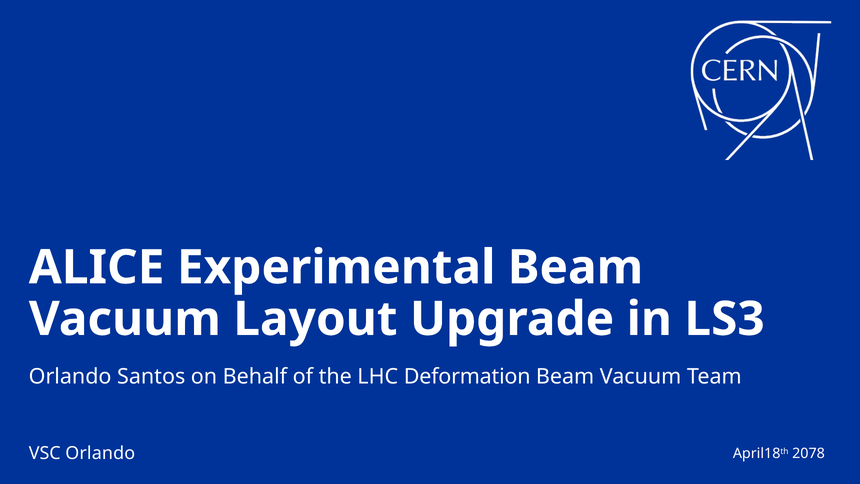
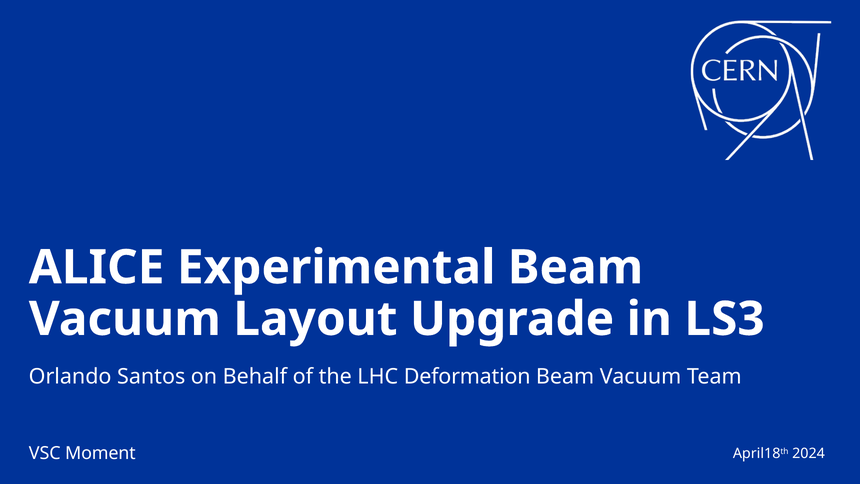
VSC Orlando: Orlando -> Moment
2078: 2078 -> 2024
